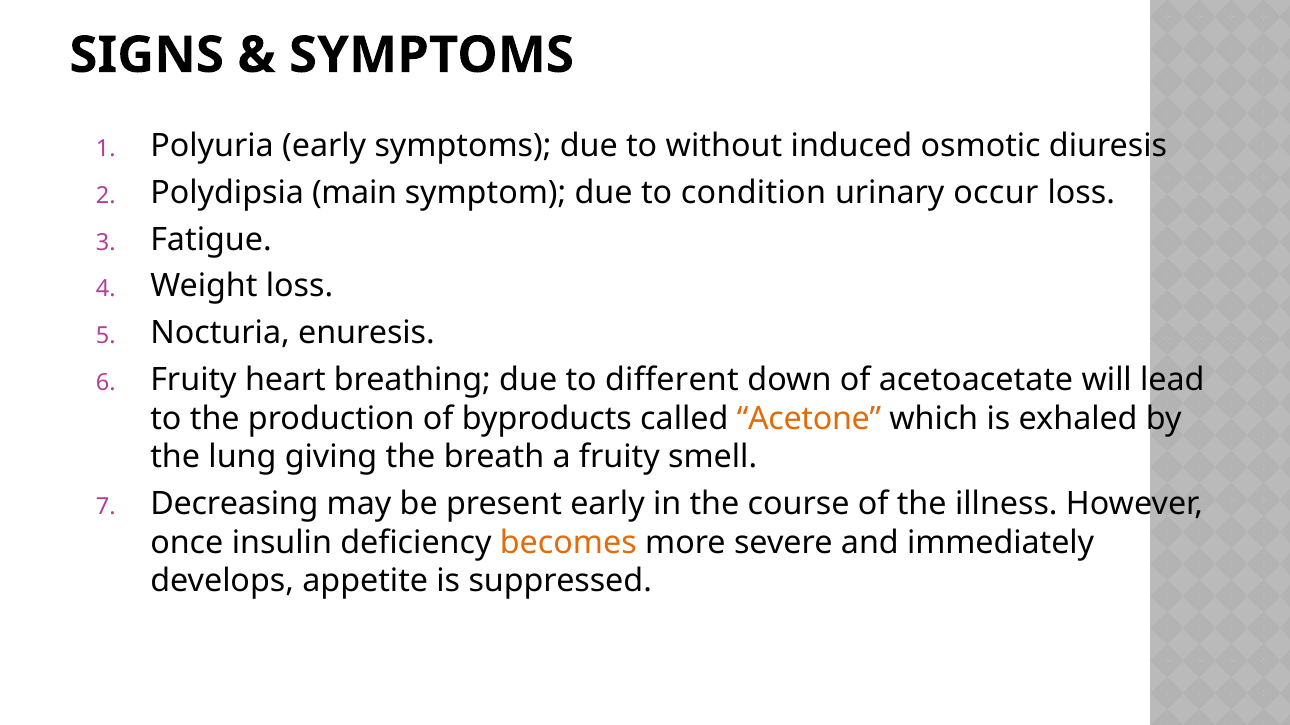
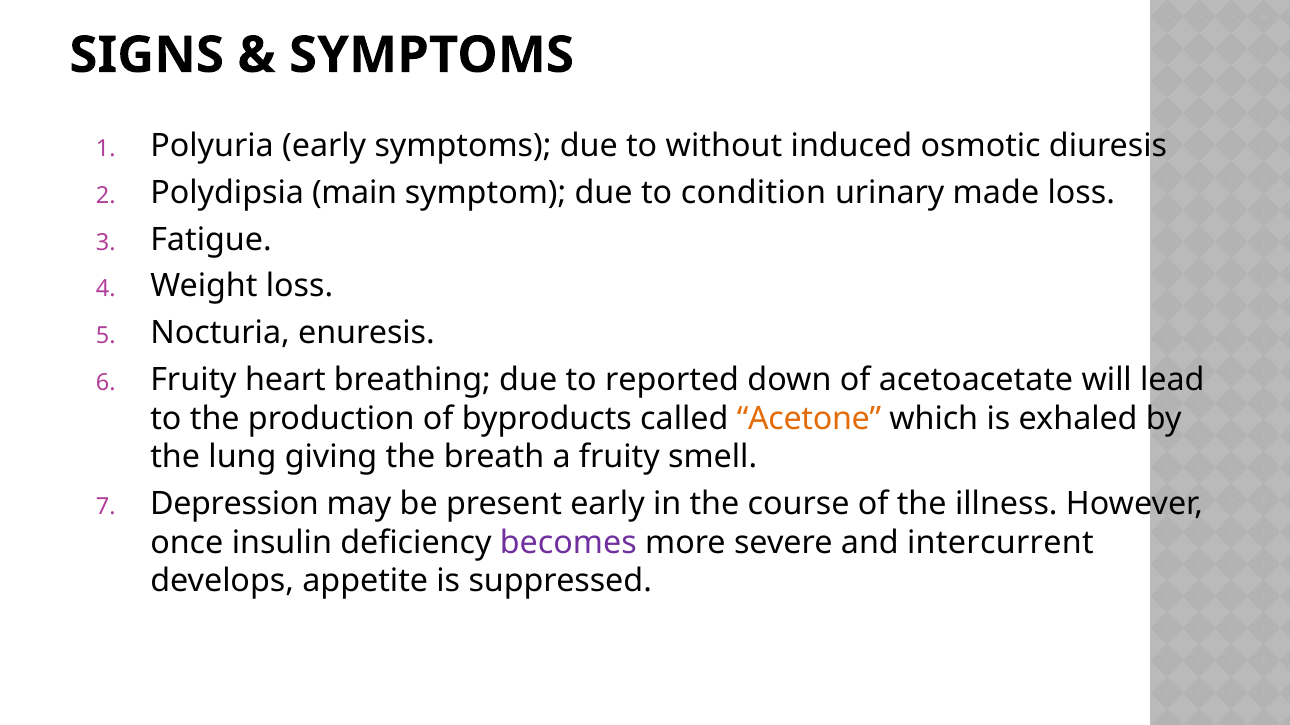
occur: occur -> made
different: different -> reported
Decreasing: Decreasing -> Depression
becomes colour: orange -> purple
immediately: immediately -> intercurrent
